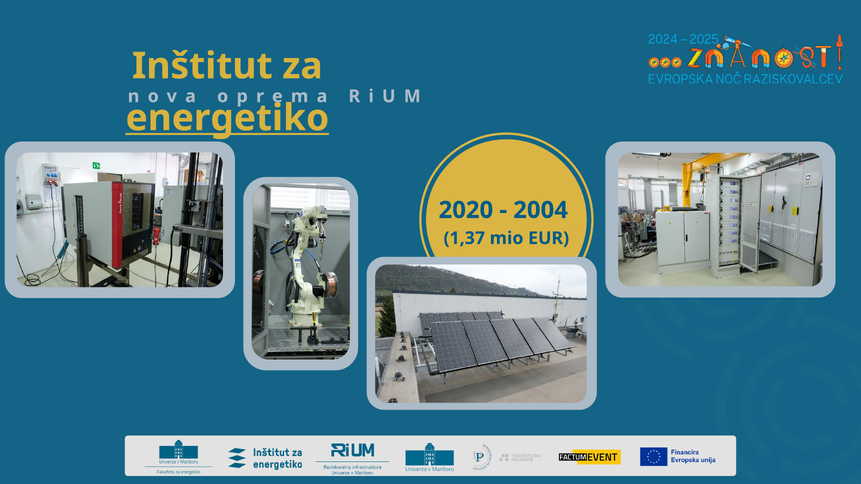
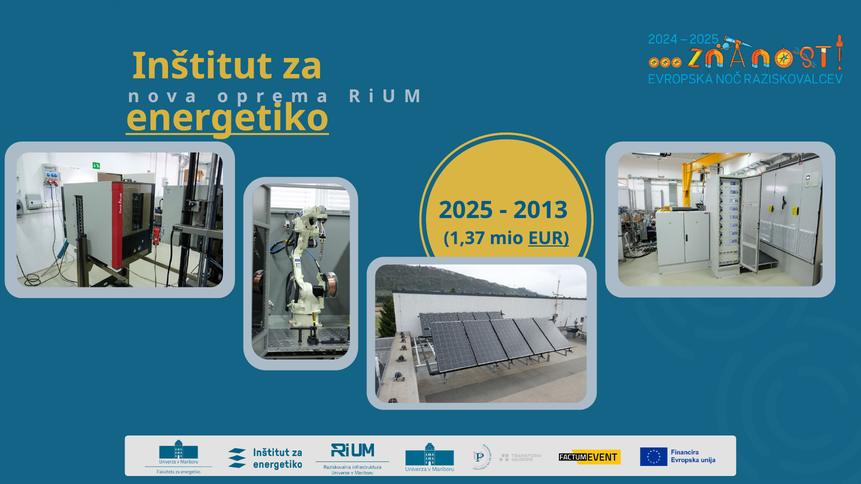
2020: 2020 -> 2025
2004: 2004 -> 2013
EUR underline: none -> present
